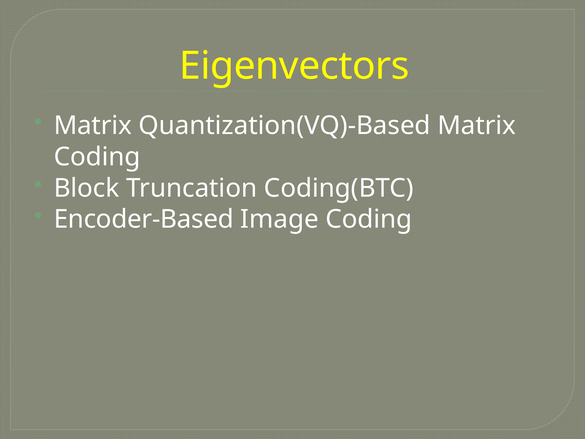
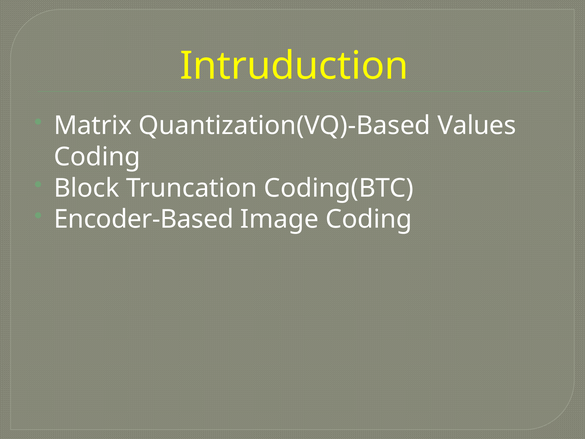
Eigenvectors: Eigenvectors -> Intruduction
Quantization(VQ)-Based Matrix: Matrix -> Values
